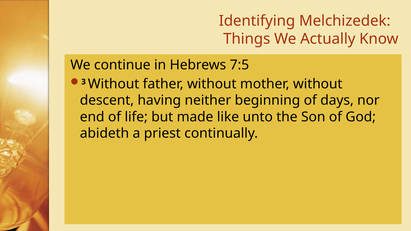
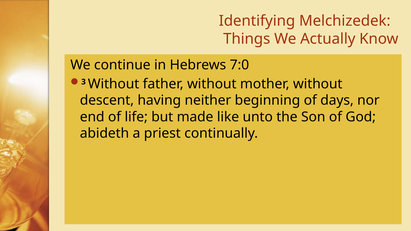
7:5: 7:5 -> 7:0
